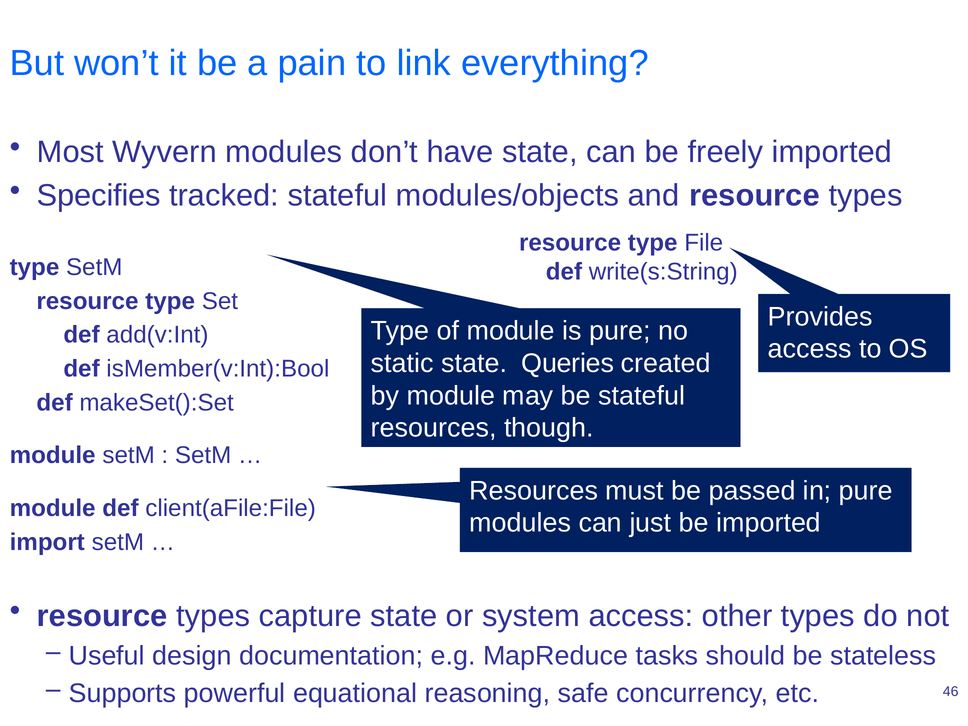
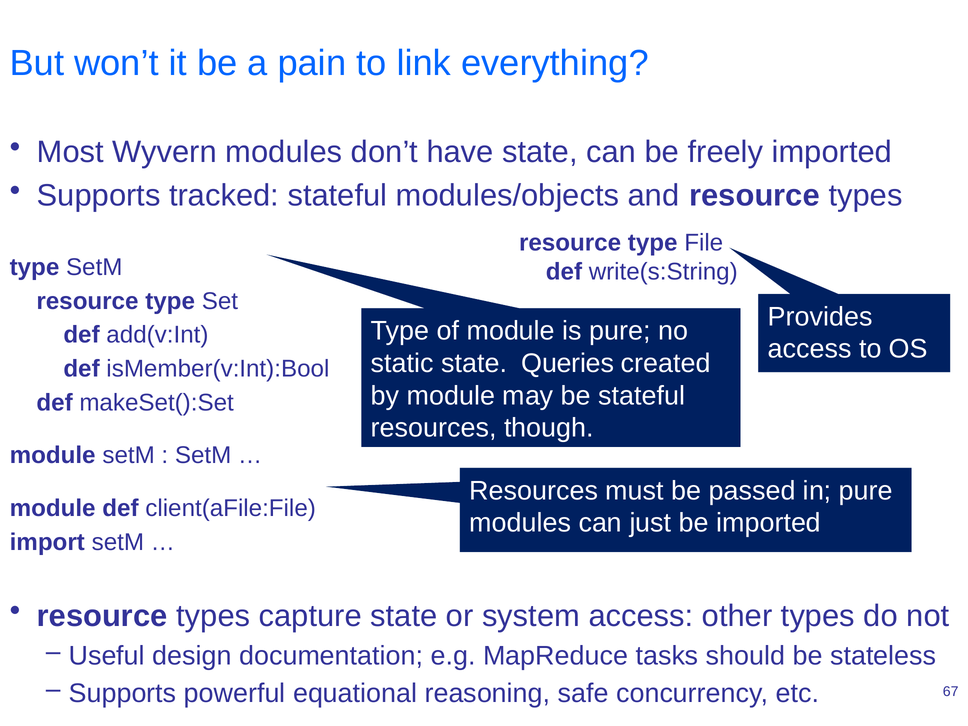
Specifies at (99, 196): Specifies -> Supports
46: 46 -> 67
